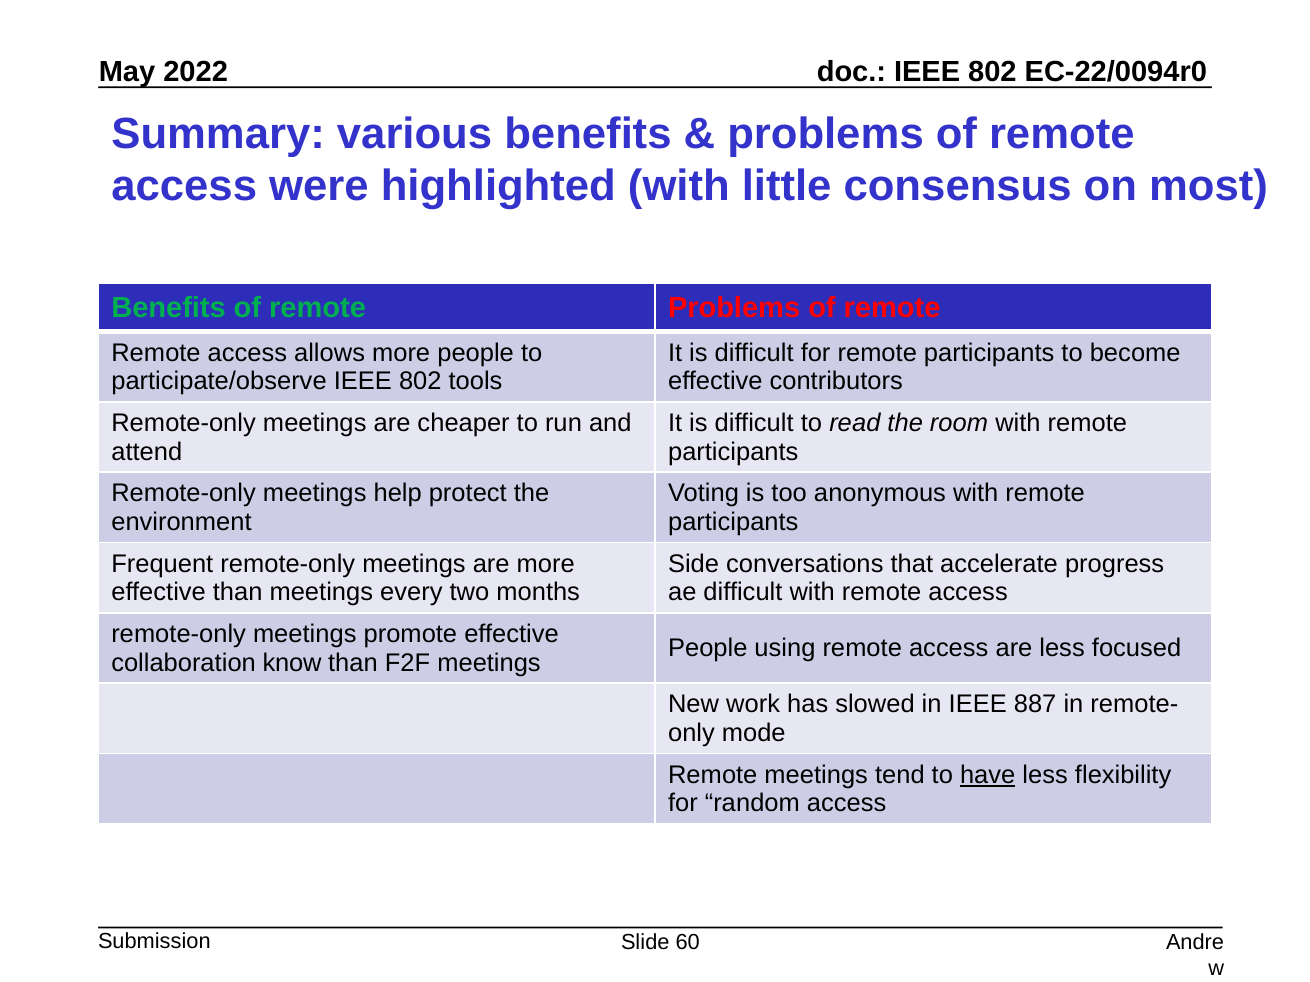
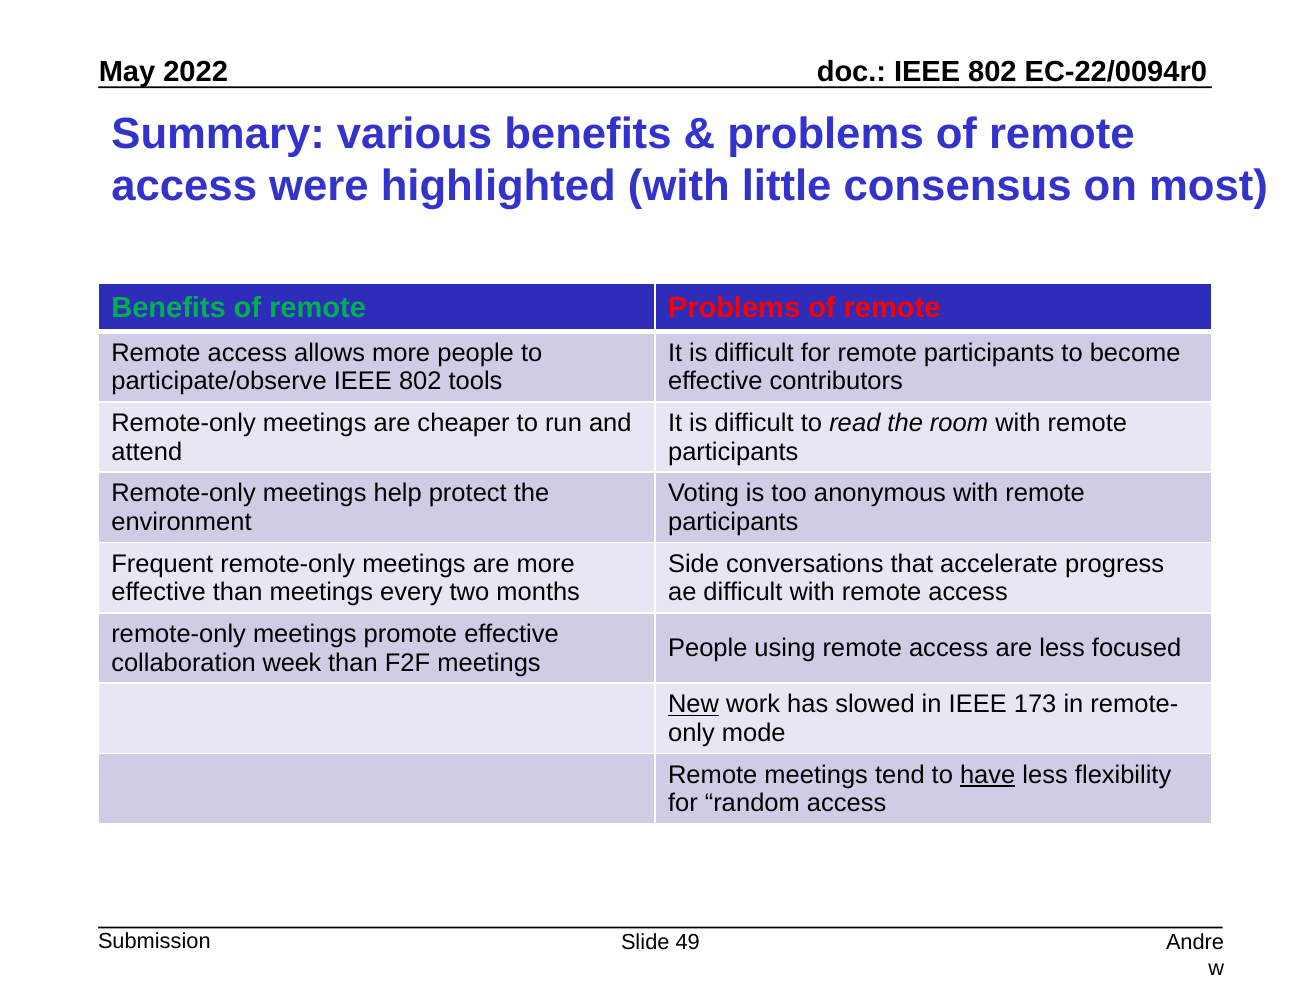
know: know -> week
New underline: none -> present
887: 887 -> 173
60: 60 -> 49
